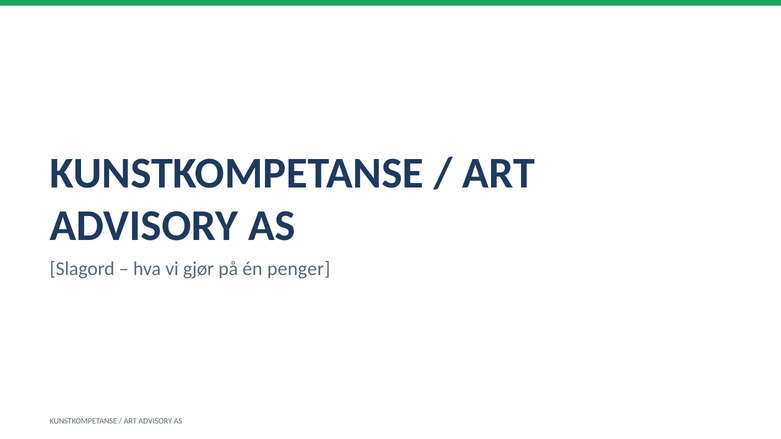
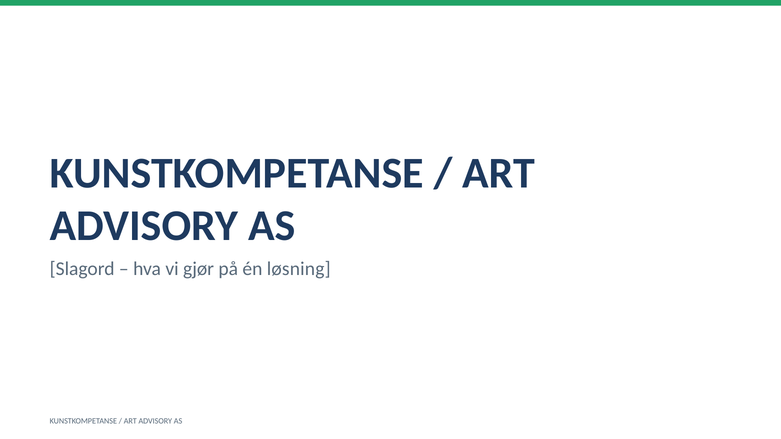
penger: penger -> løsning
